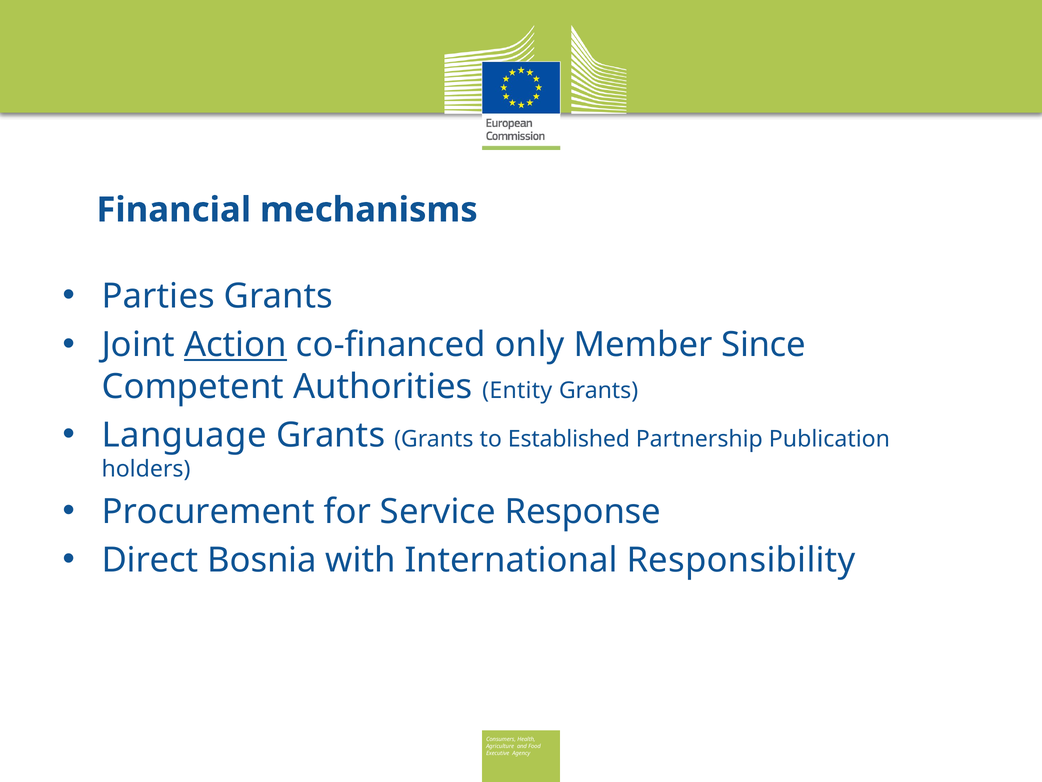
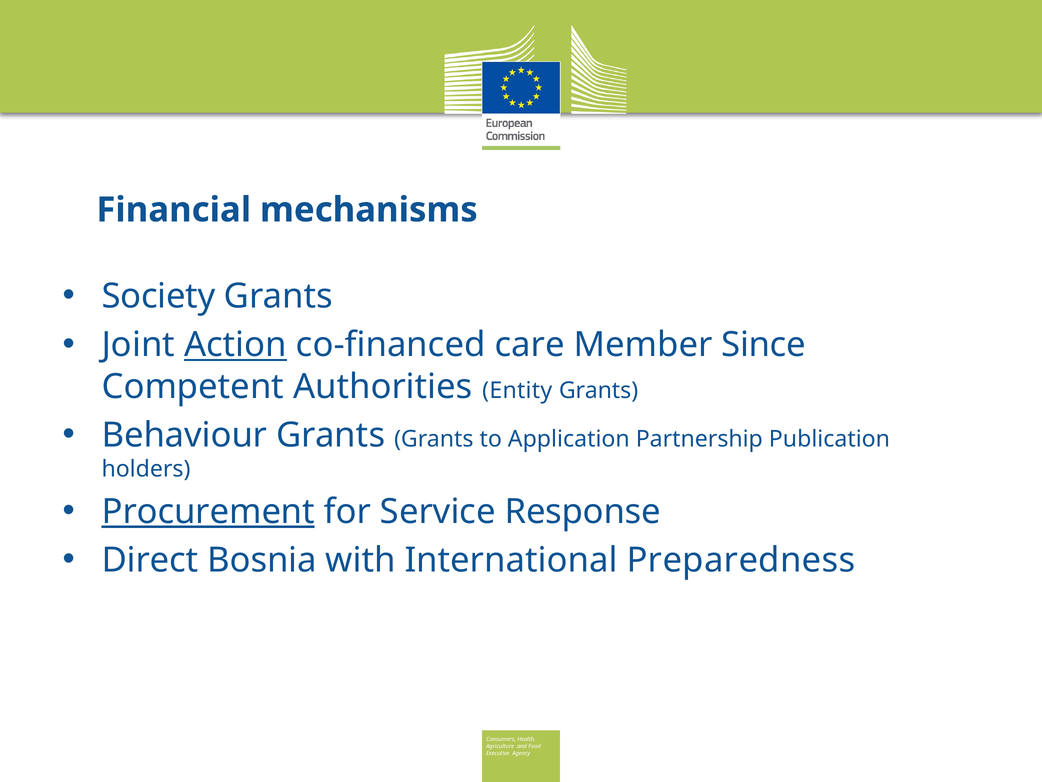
Parties: Parties -> Society
only: only -> care
Language: Language -> Behaviour
Established: Established -> Application
Procurement underline: none -> present
Responsibility: Responsibility -> Preparedness
